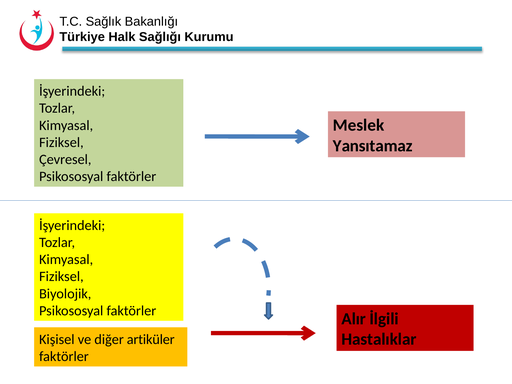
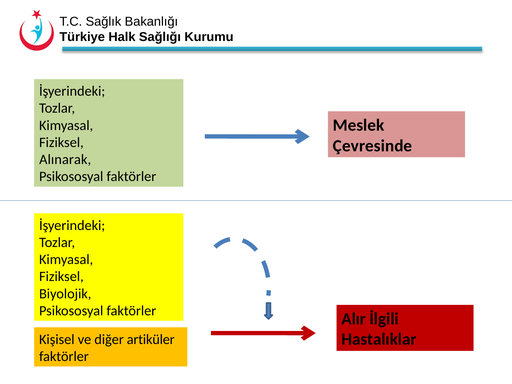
Yansıtamaz: Yansıtamaz -> Çevresinde
Çevresel: Çevresel -> Alınarak
